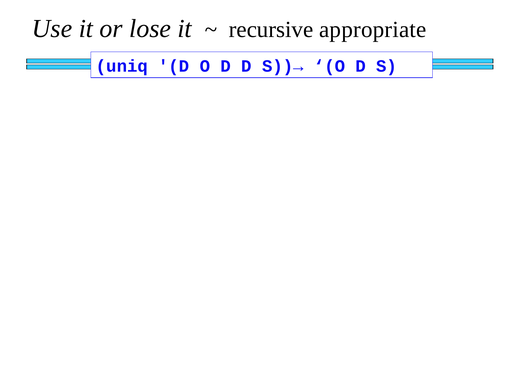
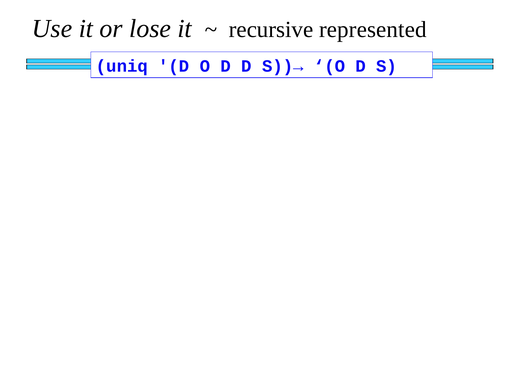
appropriate: appropriate -> represented
